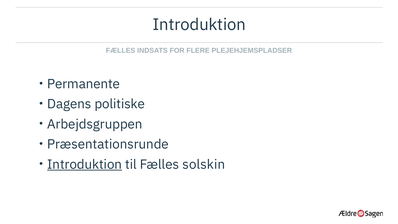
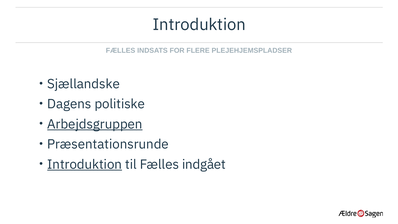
Permanente: Permanente -> Sjællandske
Arbejdsgruppen underline: none -> present
solskin: solskin -> indgået
